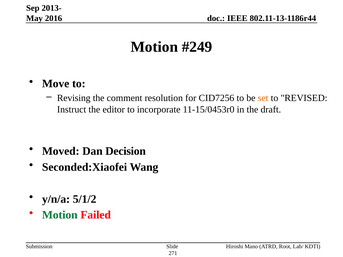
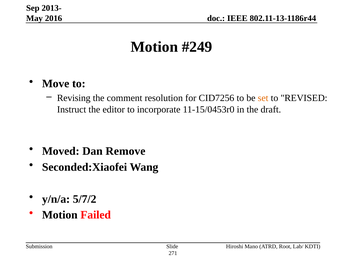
Decision: Decision -> Remove
5/1/2: 5/1/2 -> 5/7/2
Motion at (60, 215) colour: green -> black
